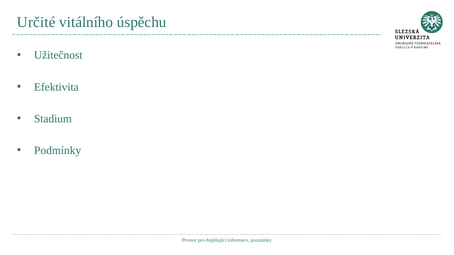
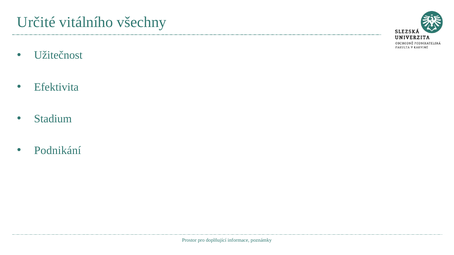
úspěchu: úspěchu -> všechny
Podmínky: Podmínky -> Podnikání
